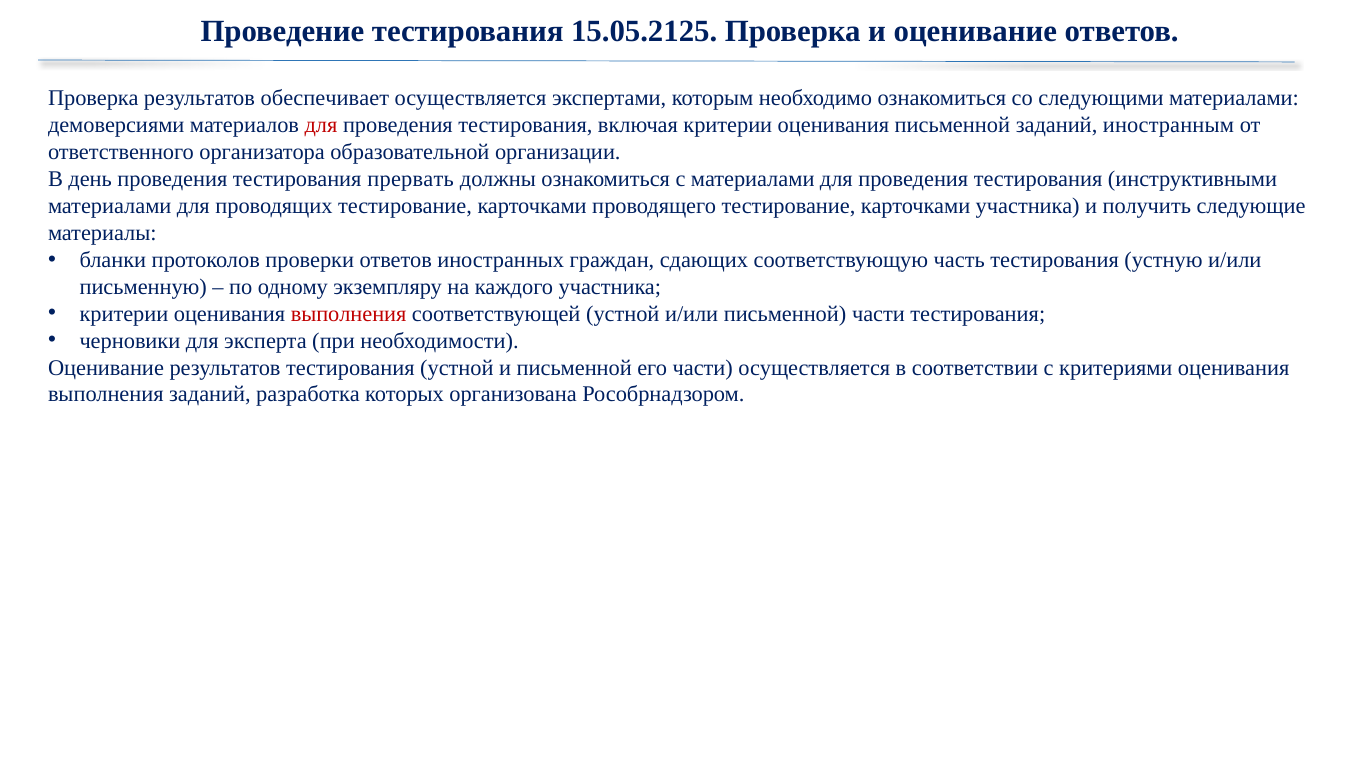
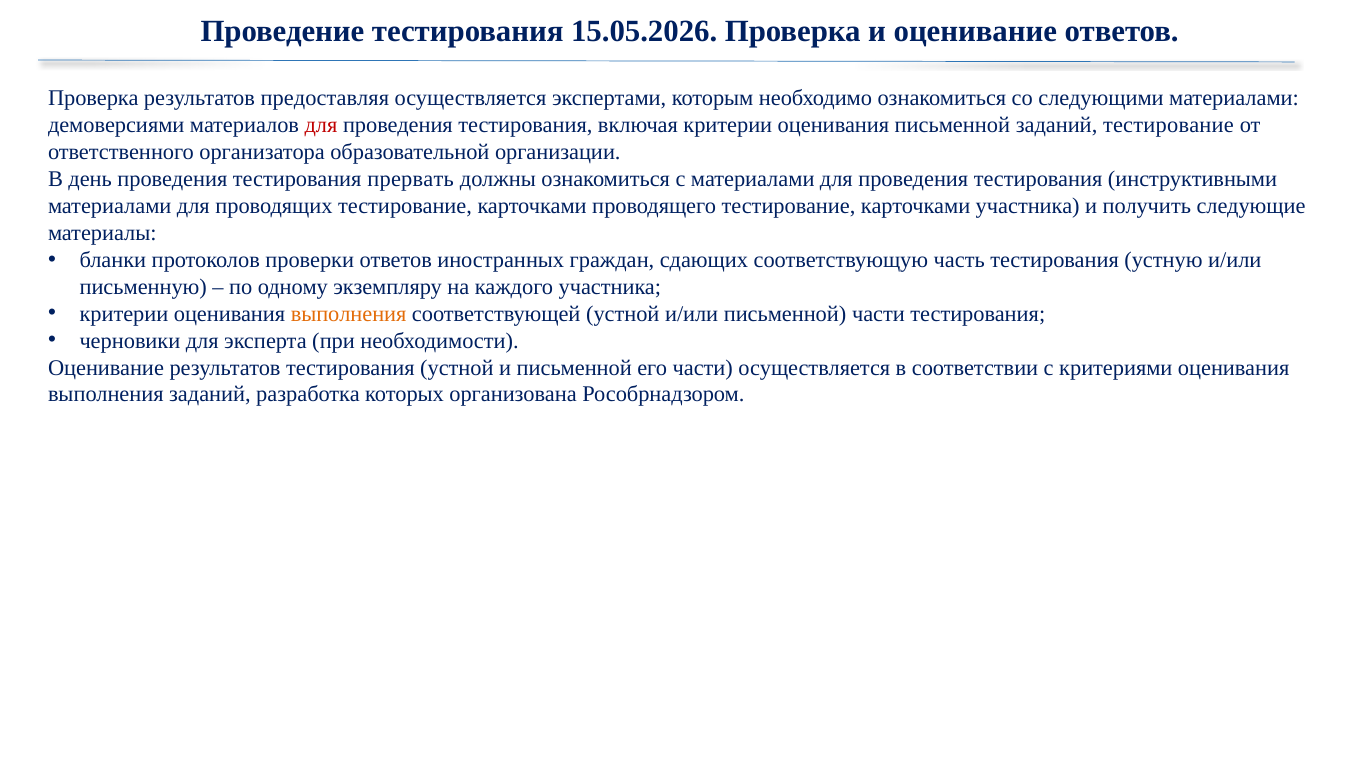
15.05.2125: 15.05.2125 -> 15.05.2026
обеспечивает: обеспечивает -> предоставляя
заданий иностранным: иностранным -> тестирование
выполнения at (349, 314) colour: red -> orange
